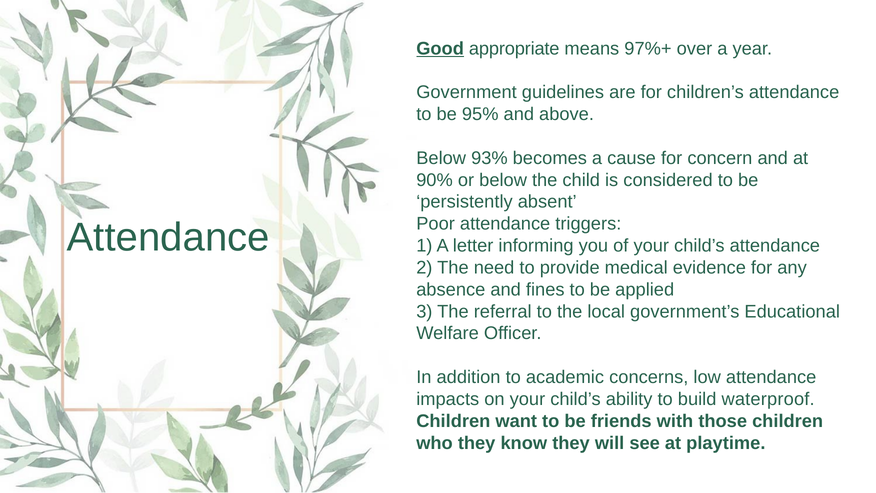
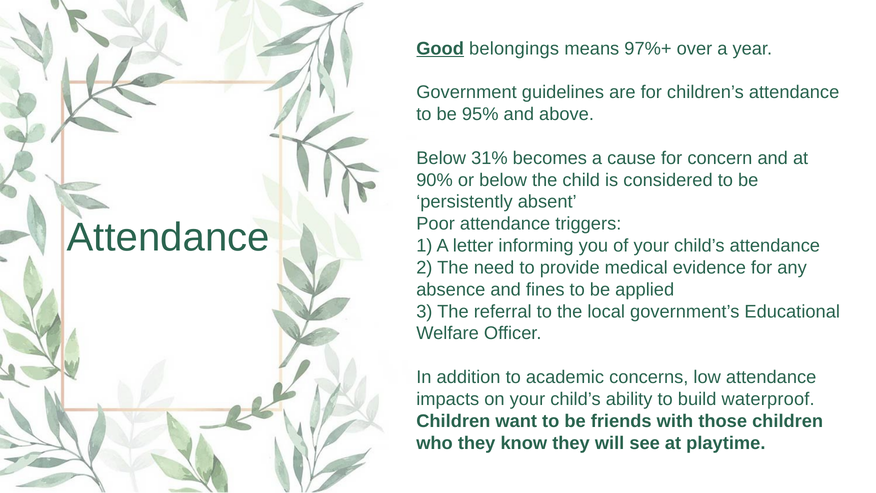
appropriate: appropriate -> belongings
93%: 93% -> 31%
